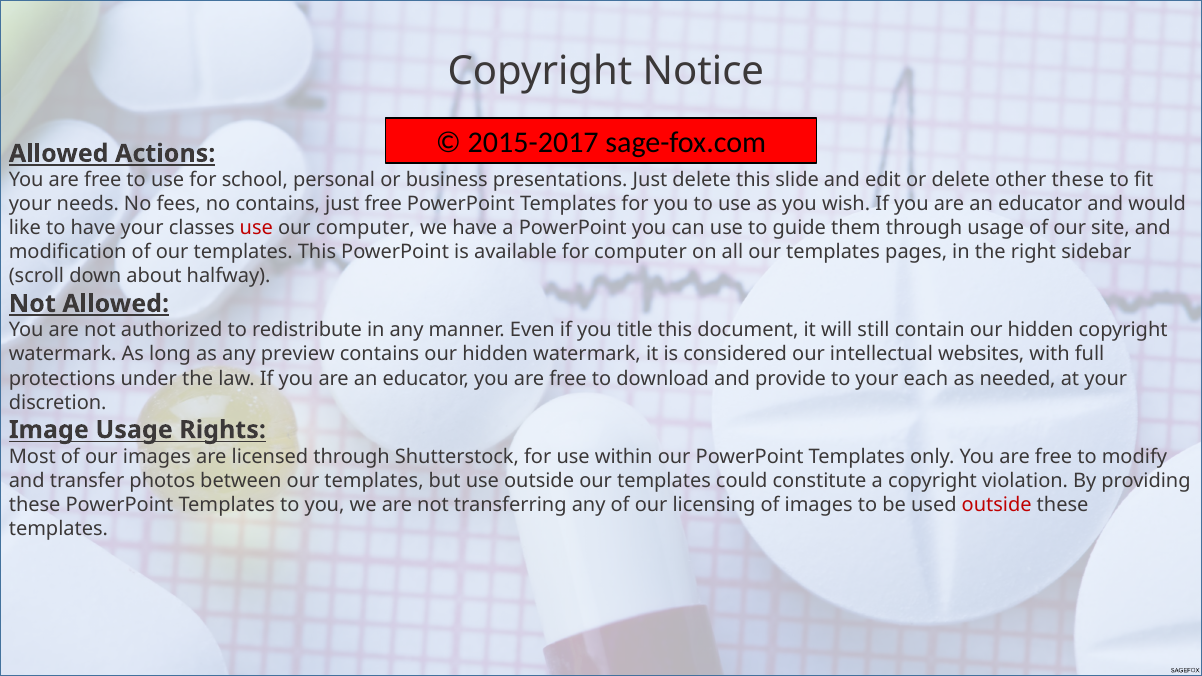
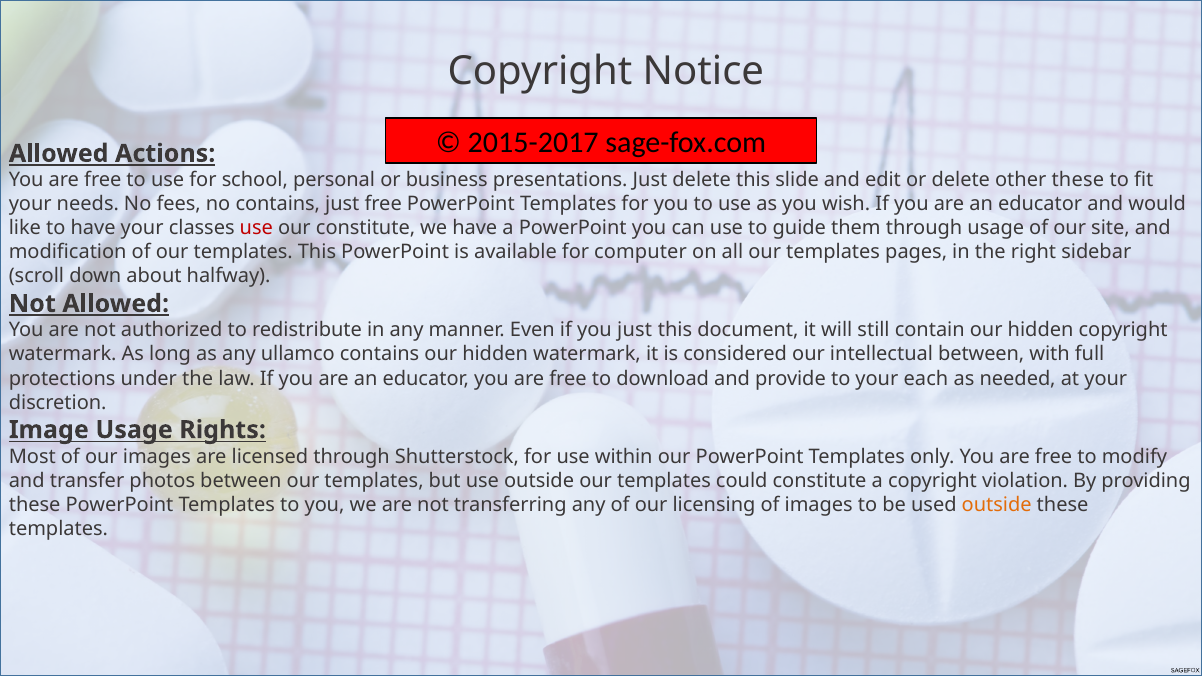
our computer: computer -> constitute
you title: title -> just
preview: preview -> ullamco
intellectual websites: websites -> between
outside at (997, 505) colour: red -> orange
